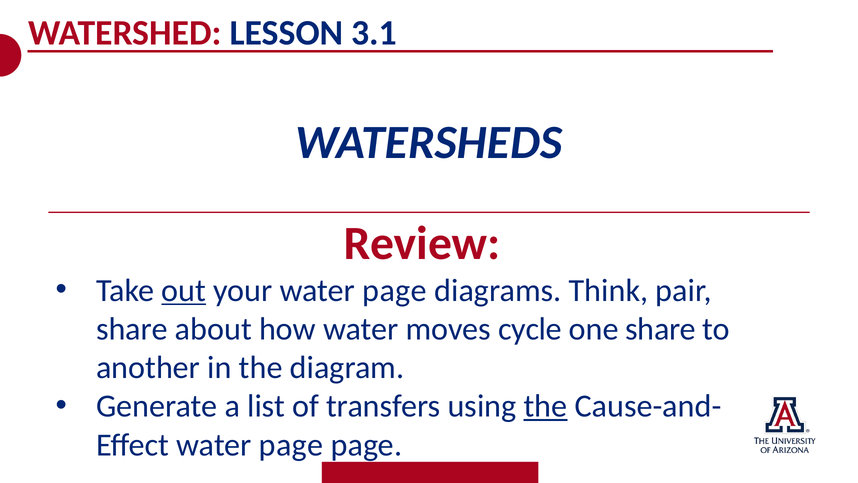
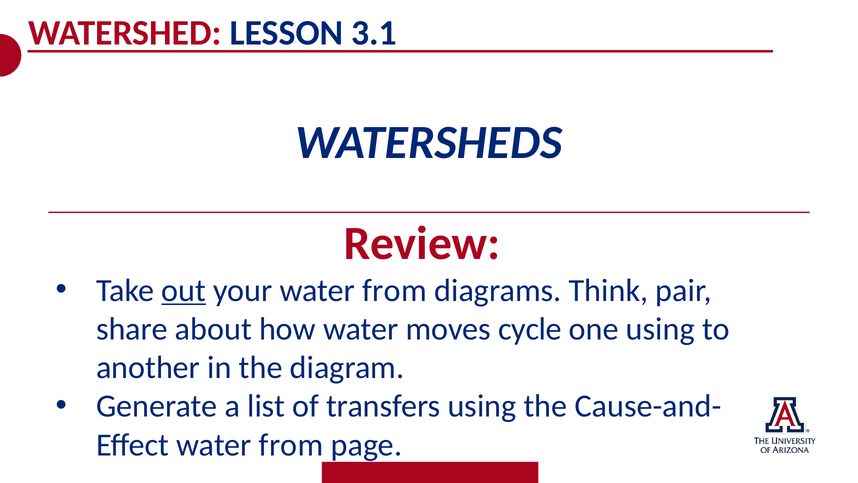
your water page: page -> from
one share: share -> using
the at (546, 406) underline: present -> none
page at (291, 445): page -> from
